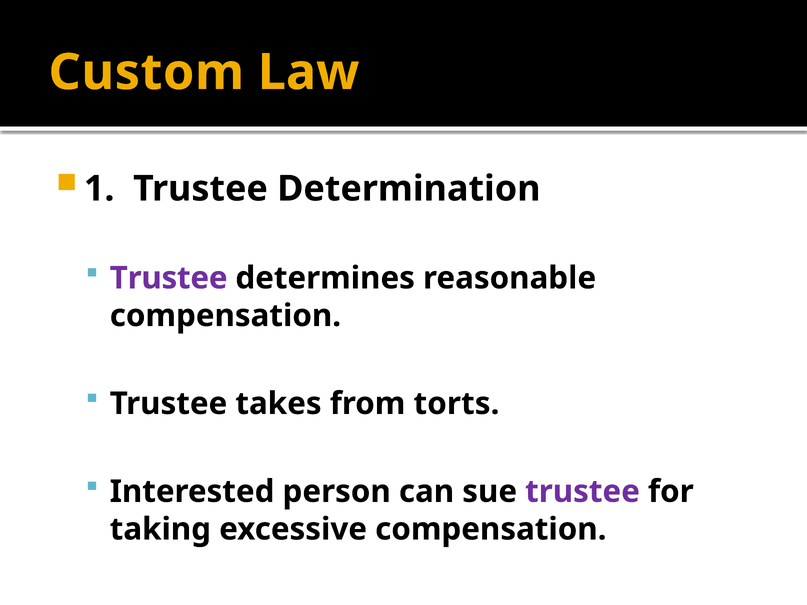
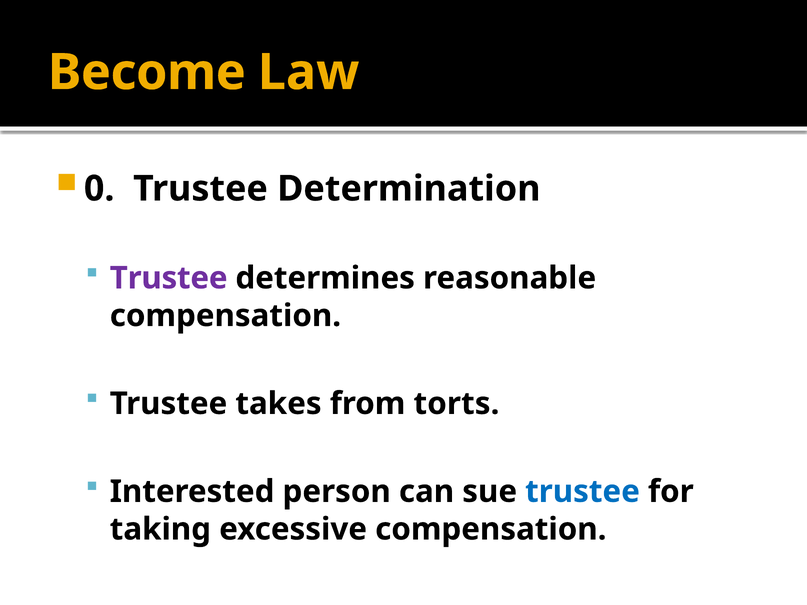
Custom: Custom -> Become
1: 1 -> 0
trustee at (583, 492) colour: purple -> blue
